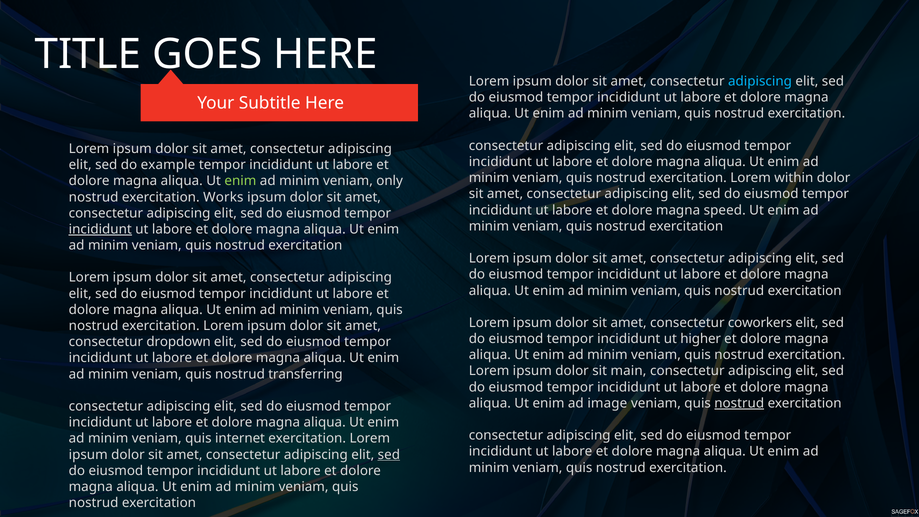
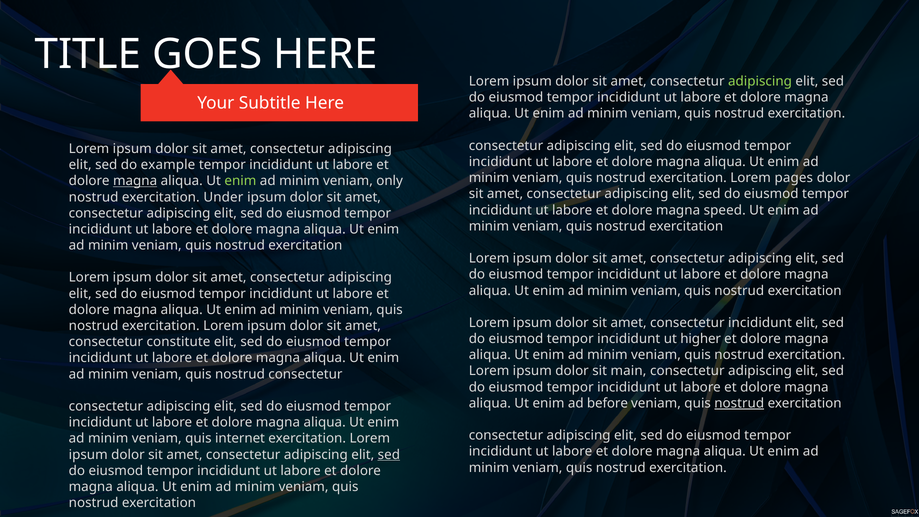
adipiscing at (760, 81) colour: light blue -> light green
within: within -> pages
magna at (135, 181) underline: none -> present
Works: Works -> Under
incididunt at (100, 229) underline: present -> none
consectetur coworkers: coworkers -> incididunt
dropdown: dropdown -> constitute
nostrud transferring: transferring -> consectetur
image: image -> before
